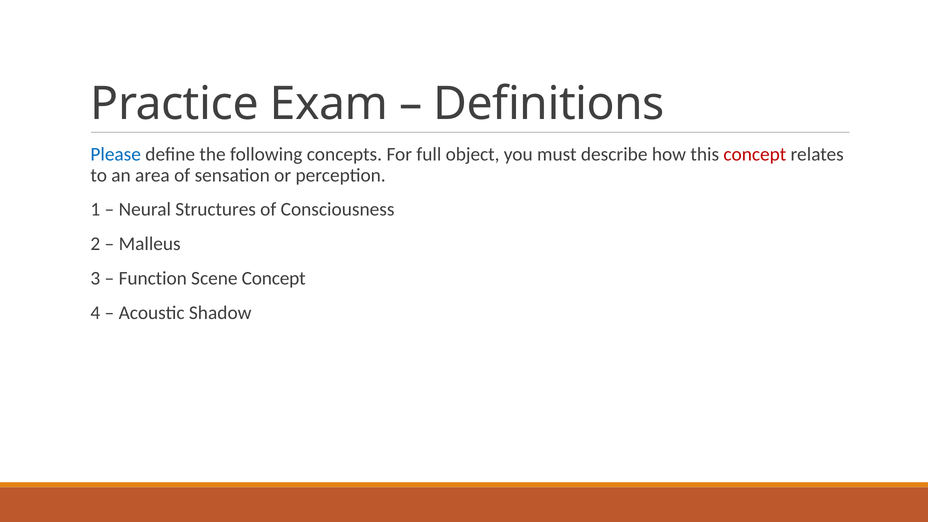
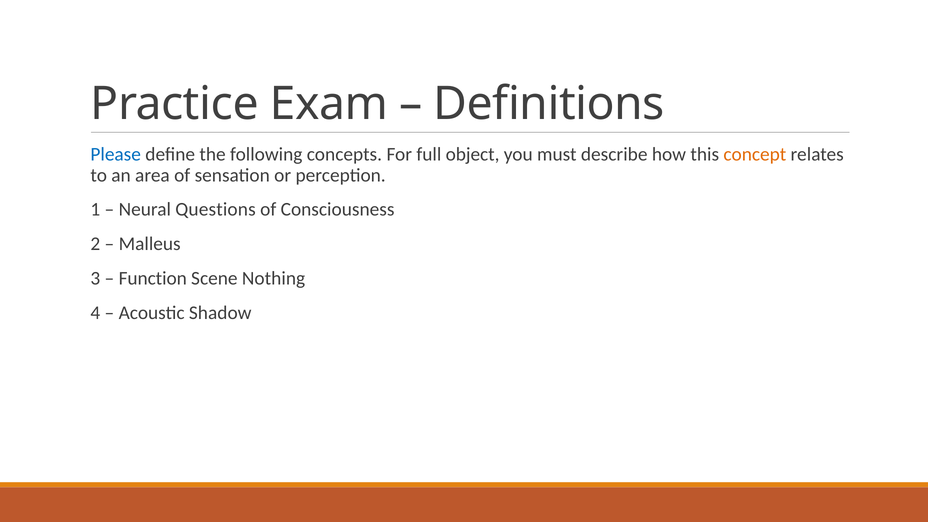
concept at (755, 154) colour: red -> orange
Structures: Structures -> Questions
Scene Concept: Concept -> Nothing
